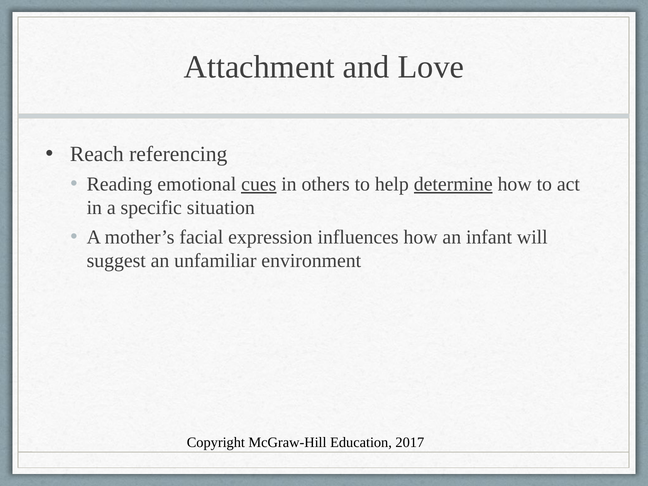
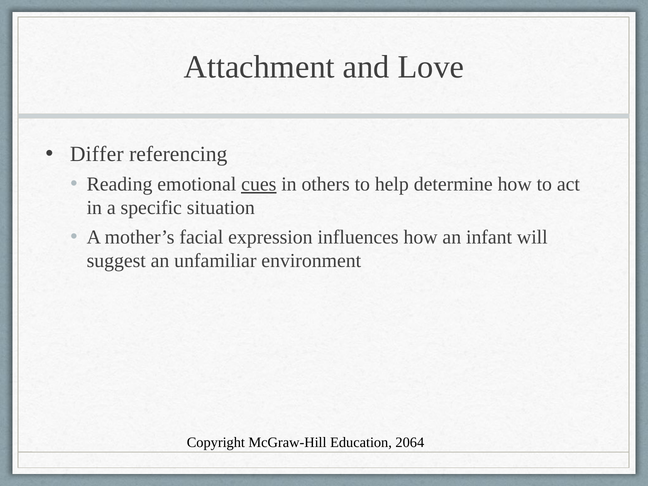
Reach: Reach -> Differ
determine underline: present -> none
2017: 2017 -> 2064
